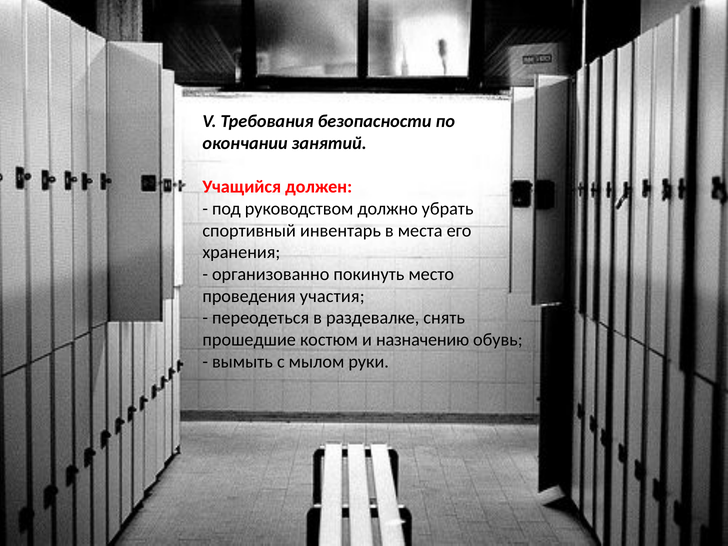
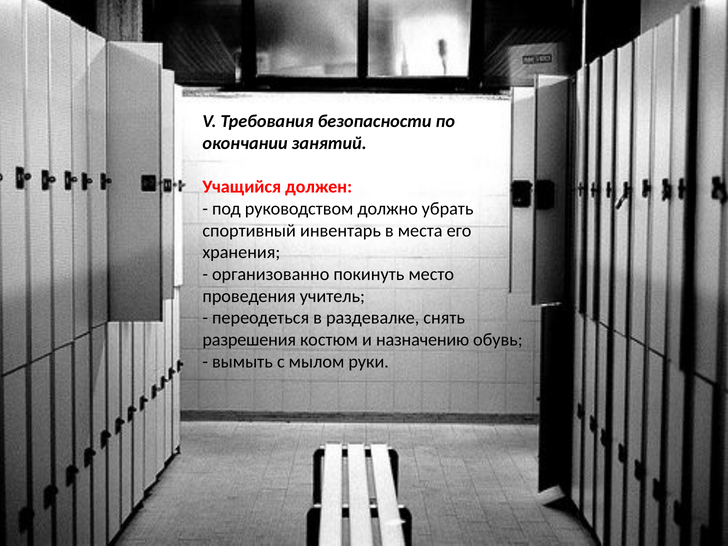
участия: участия -> учитель
прошедшие: прошедшие -> разрешения
